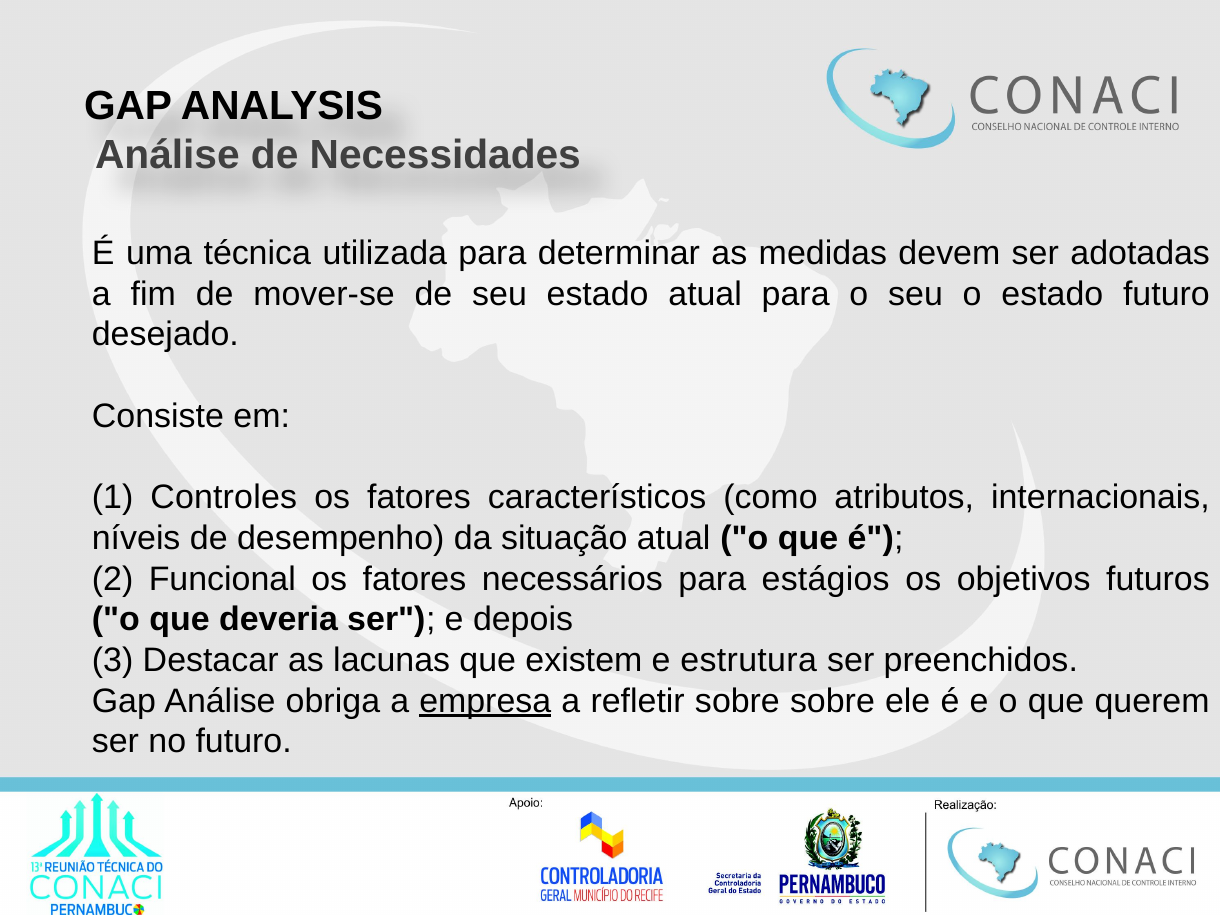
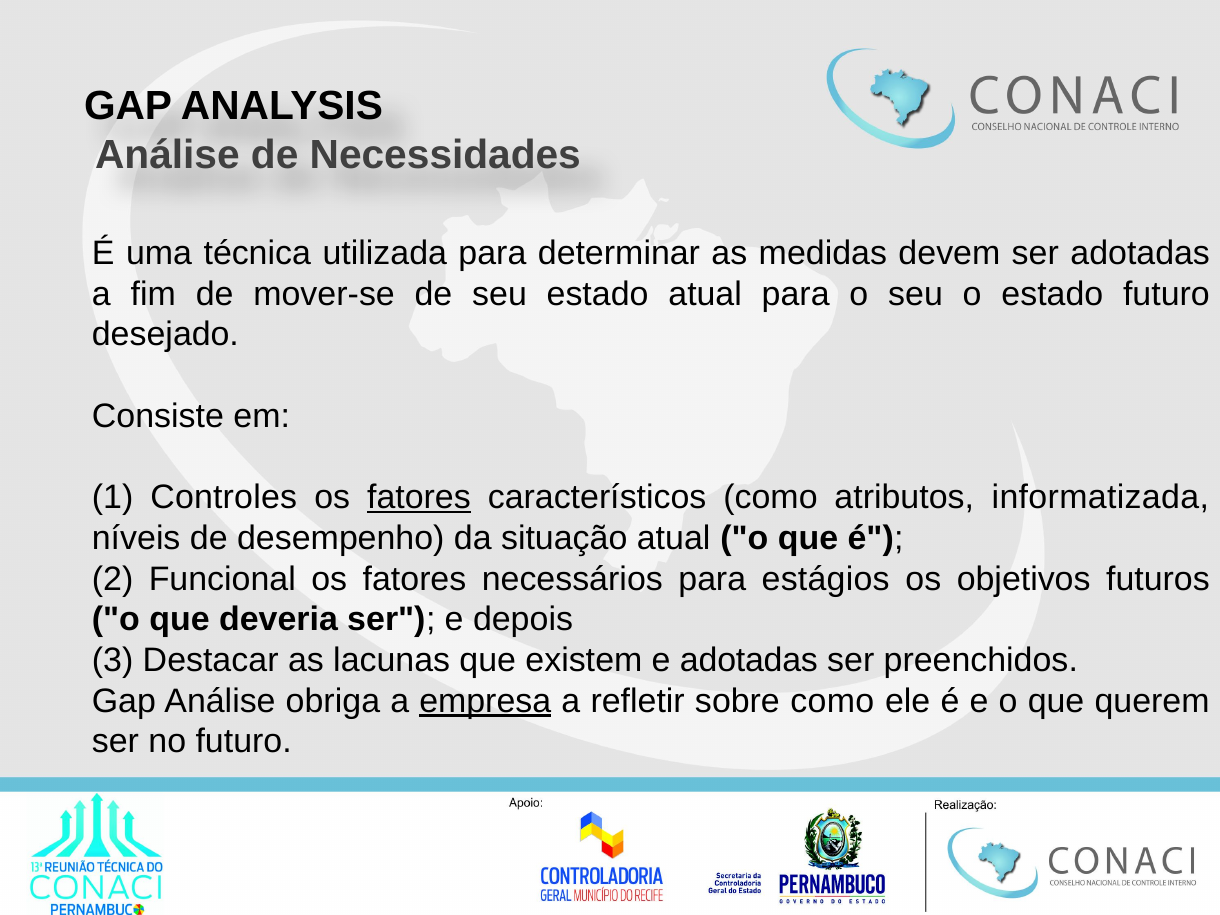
fatores at (419, 498) underline: none -> present
internacionais: internacionais -> informatizada
e estrutura: estrutura -> adotadas
sobre sobre: sobre -> como
